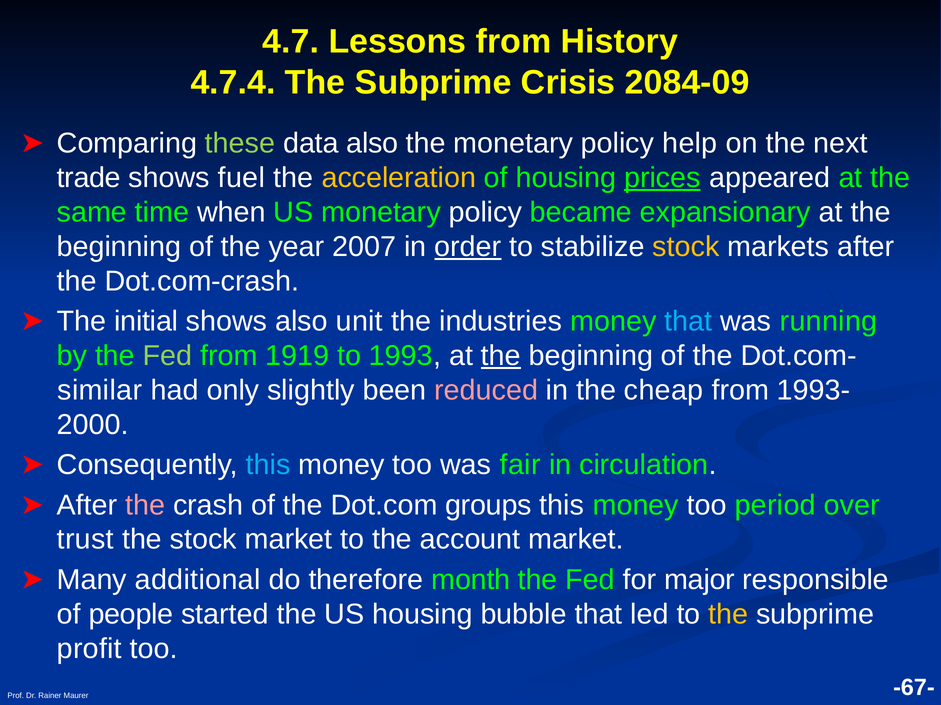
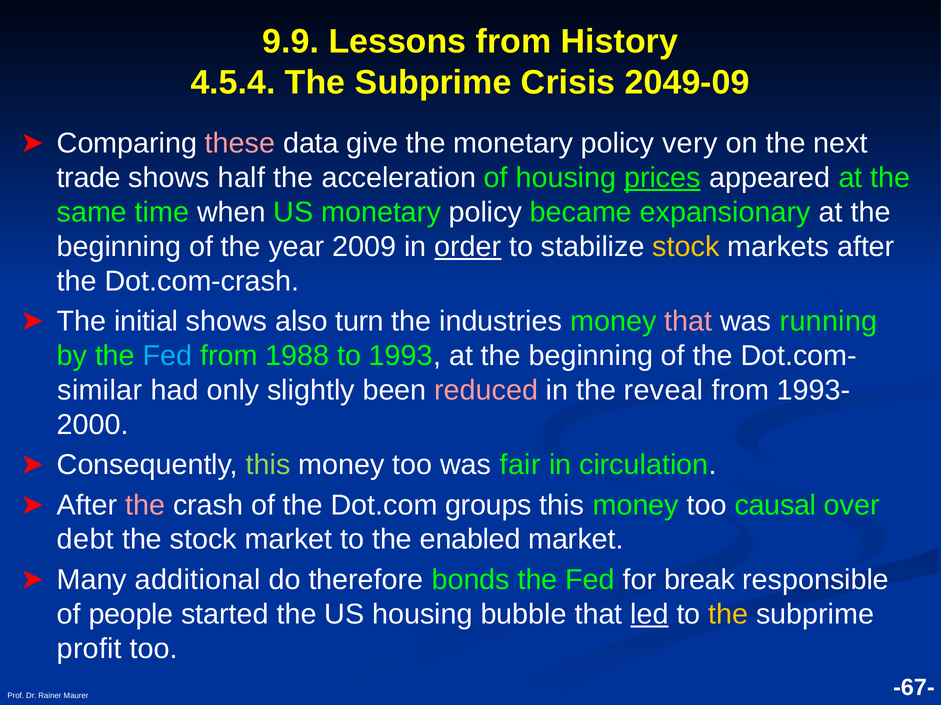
4.7: 4.7 -> 9.9
4.7.4: 4.7.4 -> 4.5.4
2084-09: 2084-09 -> 2049-09
these colour: light green -> pink
data also: also -> give
help: help -> very
fuel: fuel -> half
acceleration colour: yellow -> white
2007: 2007 -> 2009
unit: unit -> turn
that at (688, 322) colour: light blue -> pink
Fed at (168, 356) colour: light green -> light blue
1919: 1919 -> 1988
the at (501, 356) underline: present -> none
cheap: cheap -> reveal
this at (268, 465) colour: light blue -> light green
period: period -> causal
trust: trust -> debt
account: account -> enabled
month: month -> bonds
major: major -> break
led underline: none -> present
